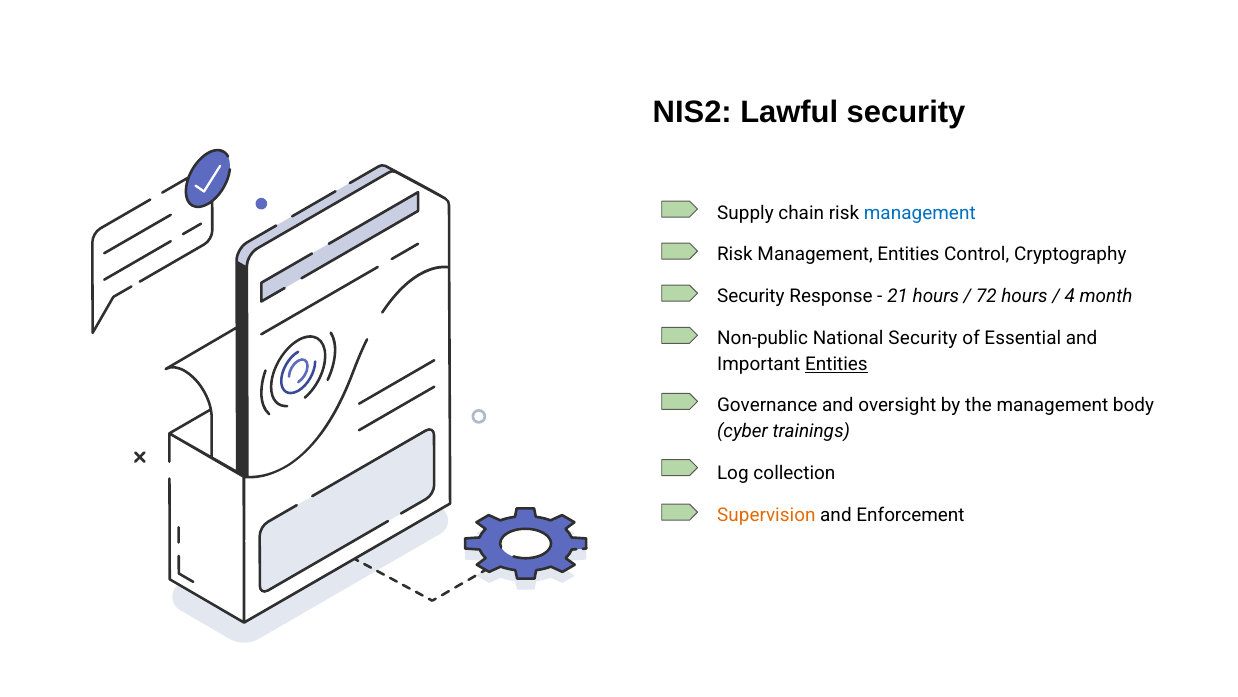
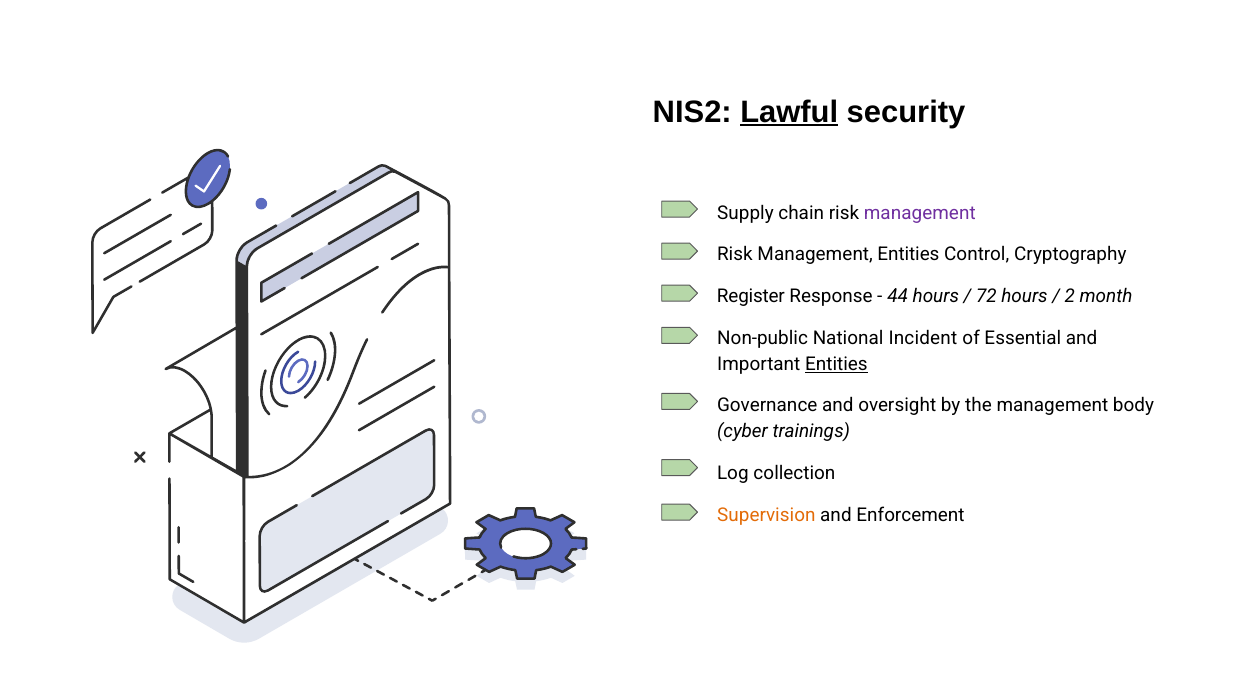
Lawful underline: none -> present
management at (920, 213) colour: blue -> purple
Security at (751, 296): Security -> Register
21: 21 -> 44
4: 4 -> 2
National Security: Security -> Incident
